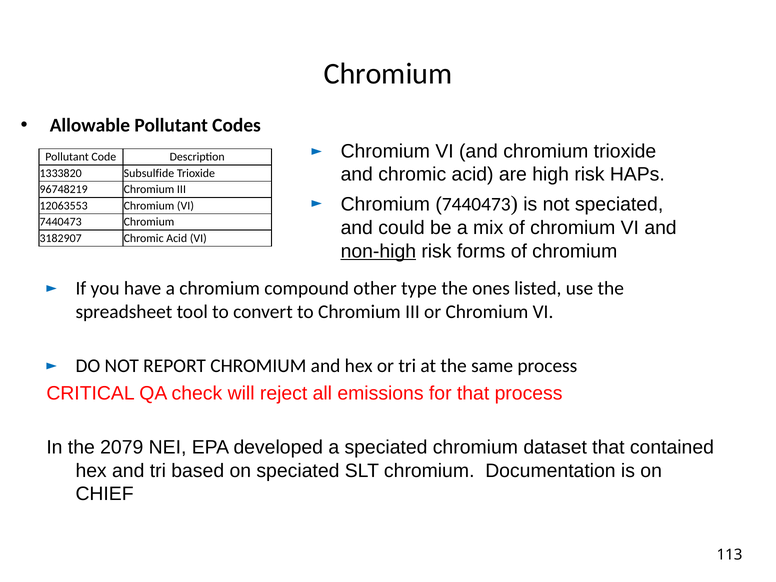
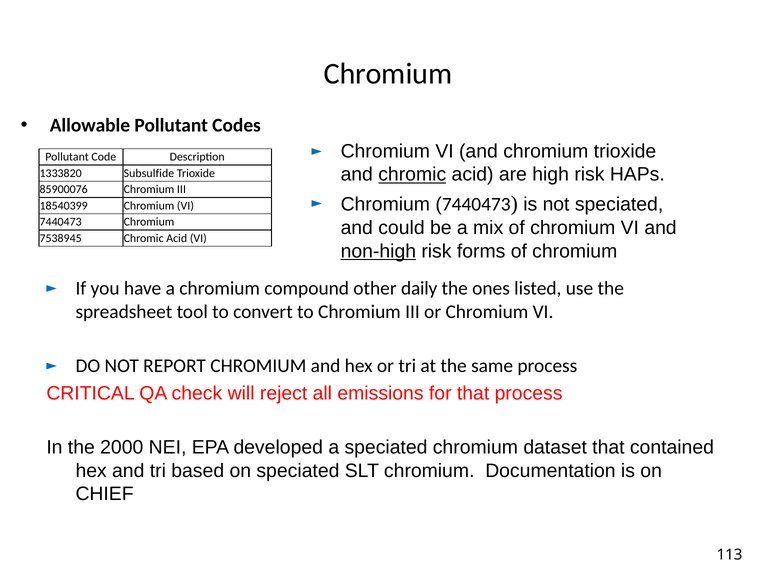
chromic at (412, 175) underline: none -> present
96748219: 96748219 -> 85900076
12063553: 12063553 -> 18540399
3182907: 3182907 -> 7538945
type: type -> daily
2079: 2079 -> 2000
